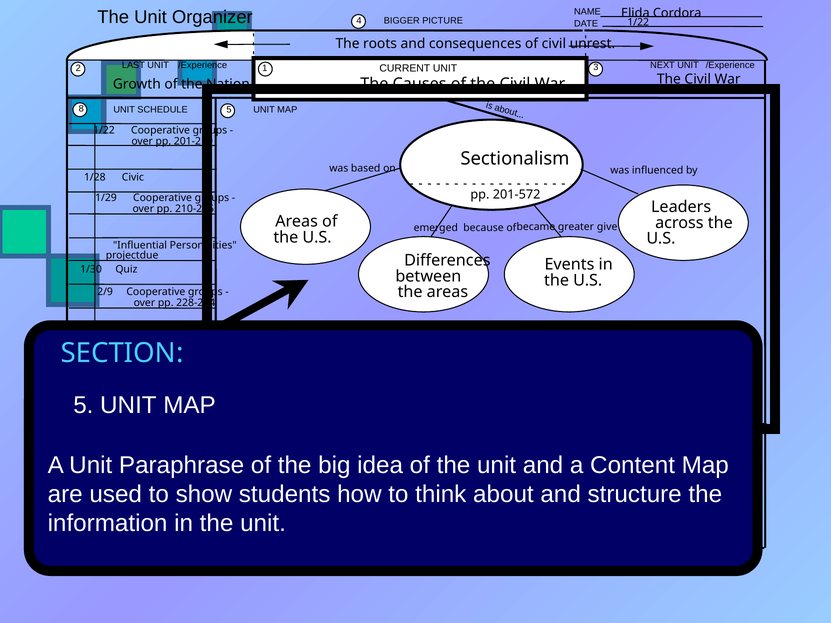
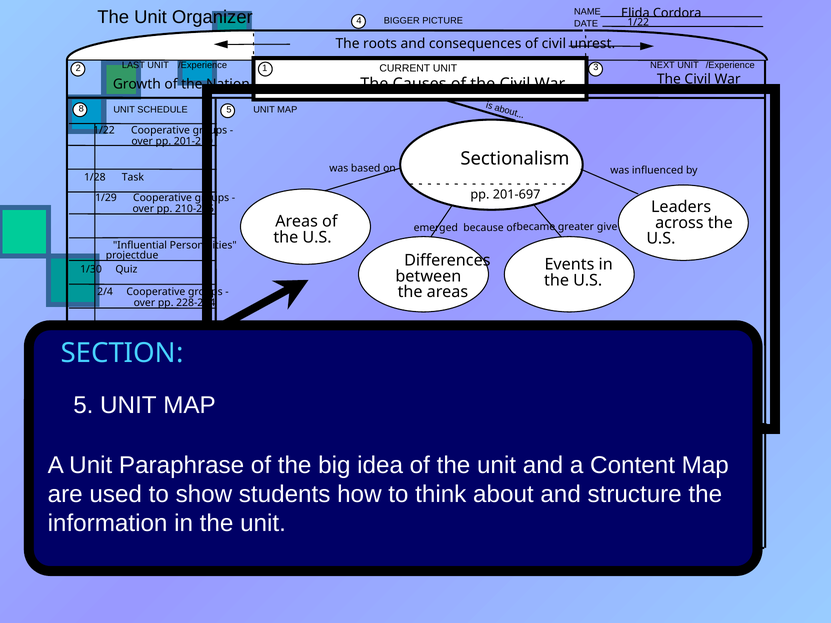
Civic: Civic -> Task
201-572: 201-572 -> 201-697
2/9: 2/9 -> 2/4
